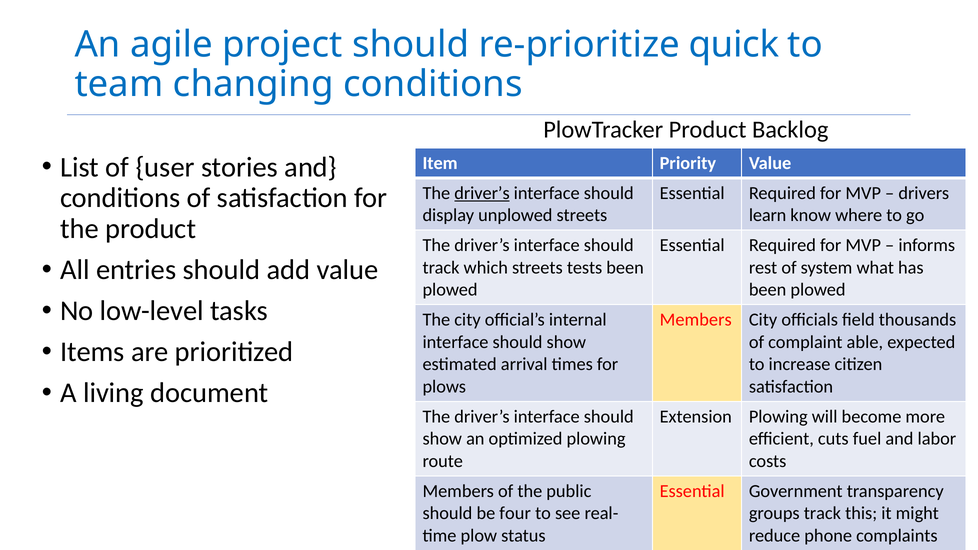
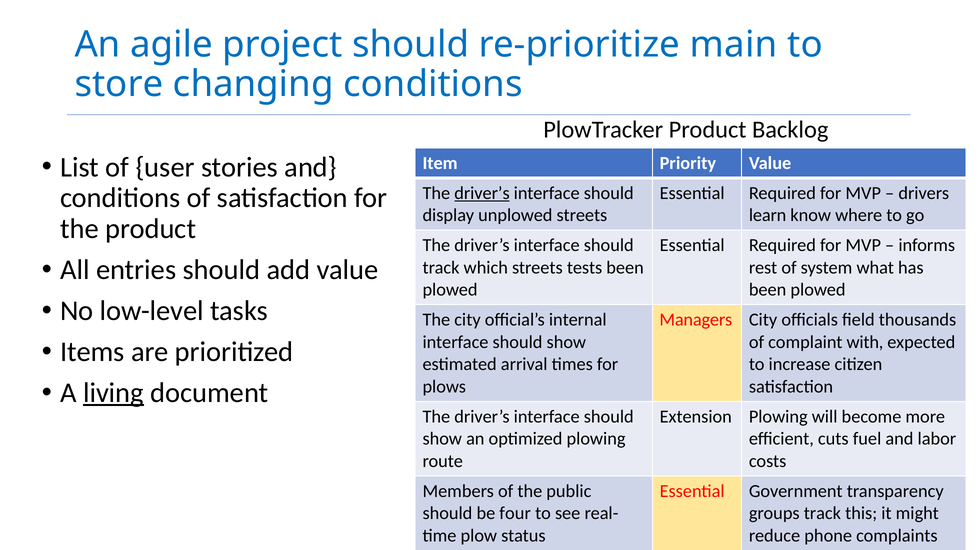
quick: quick -> main
team: team -> store
Members at (696, 320): Members -> Managers
able: able -> with
living underline: none -> present
